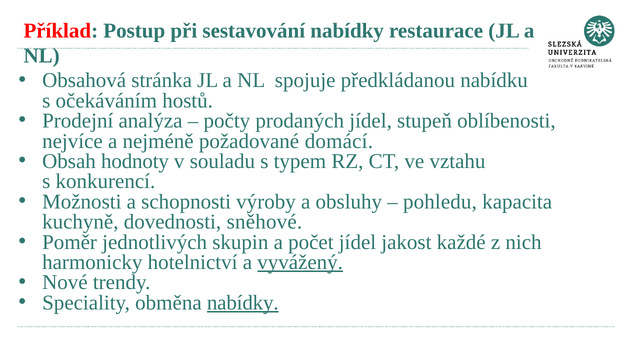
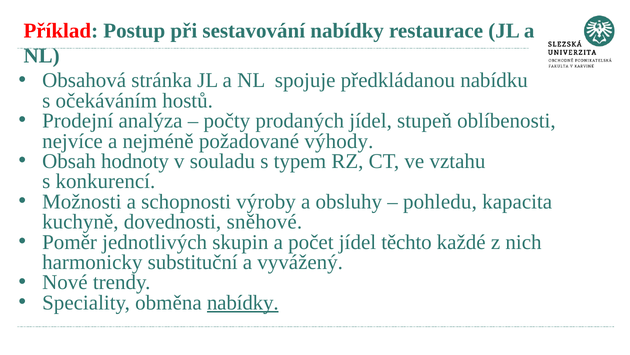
domácí: domácí -> výhody
jakost: jakost -> těchto
hotelnictví: hotelnictví -> substituční
vyvážený underline: present -> none
